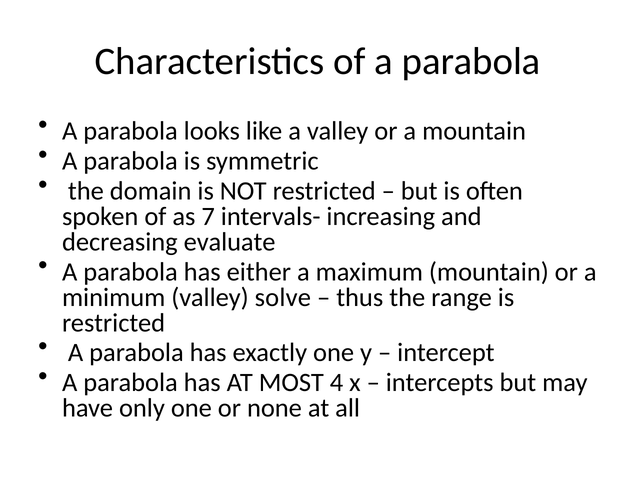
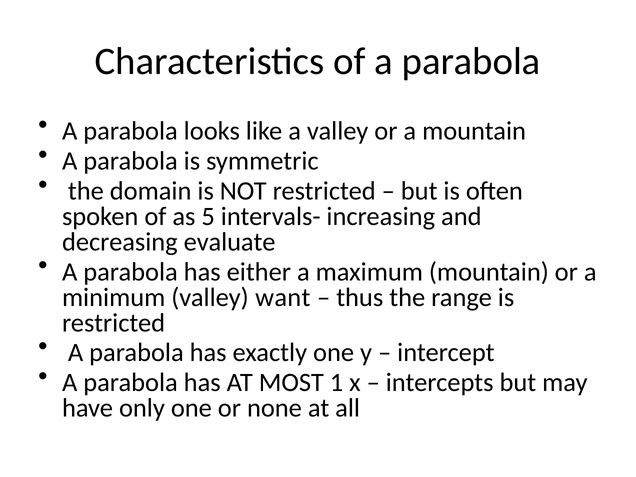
7: 7 -> 5
solve: solve -> want
4: 4 -> 1
